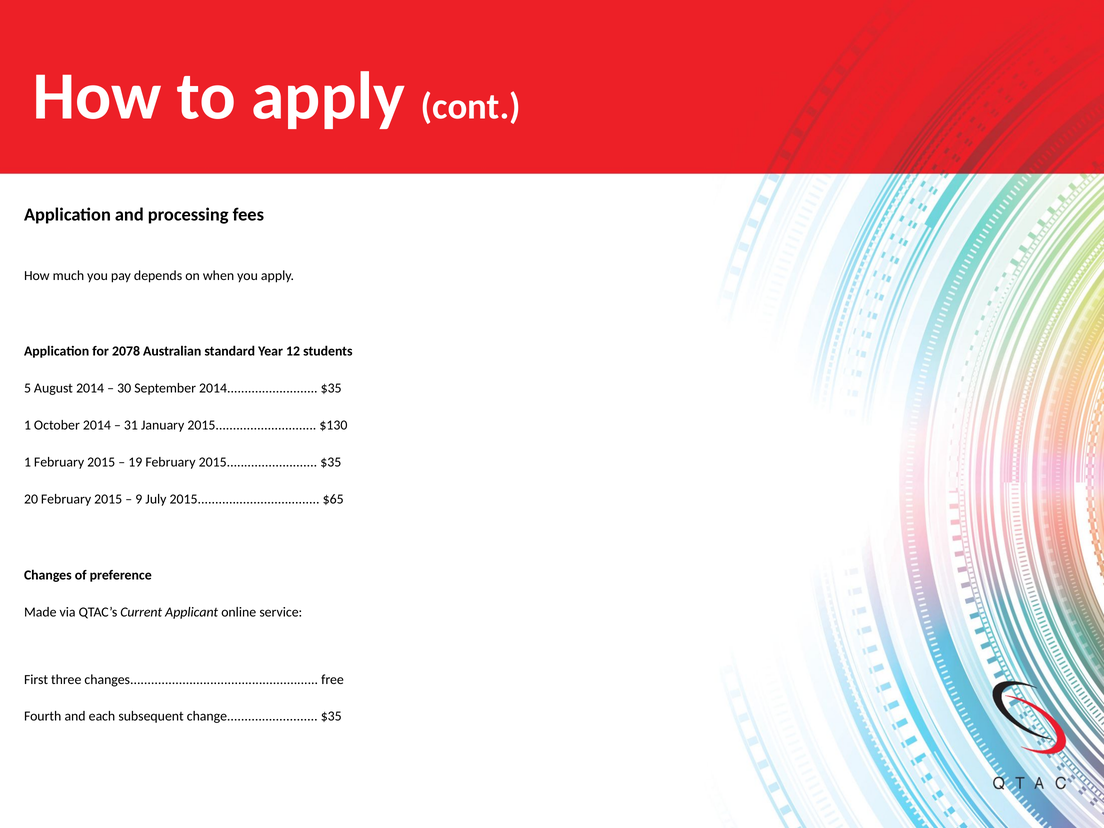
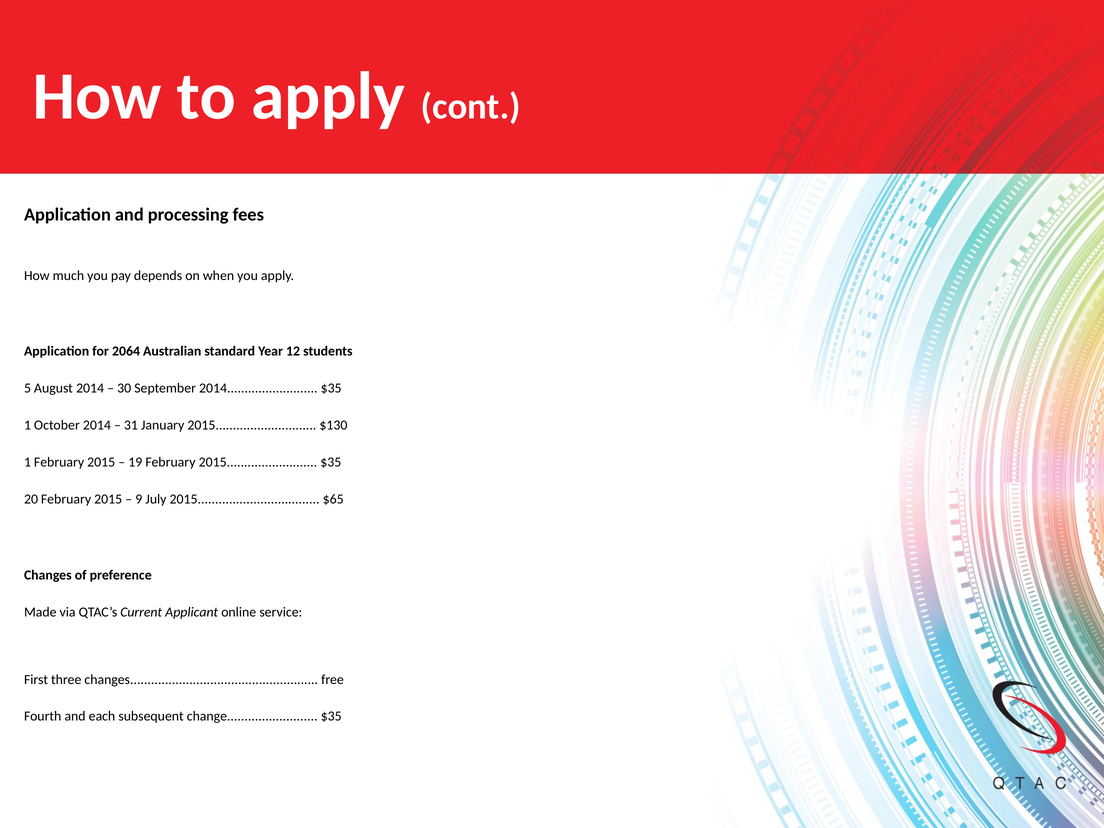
2078: 2078 -> 2064
